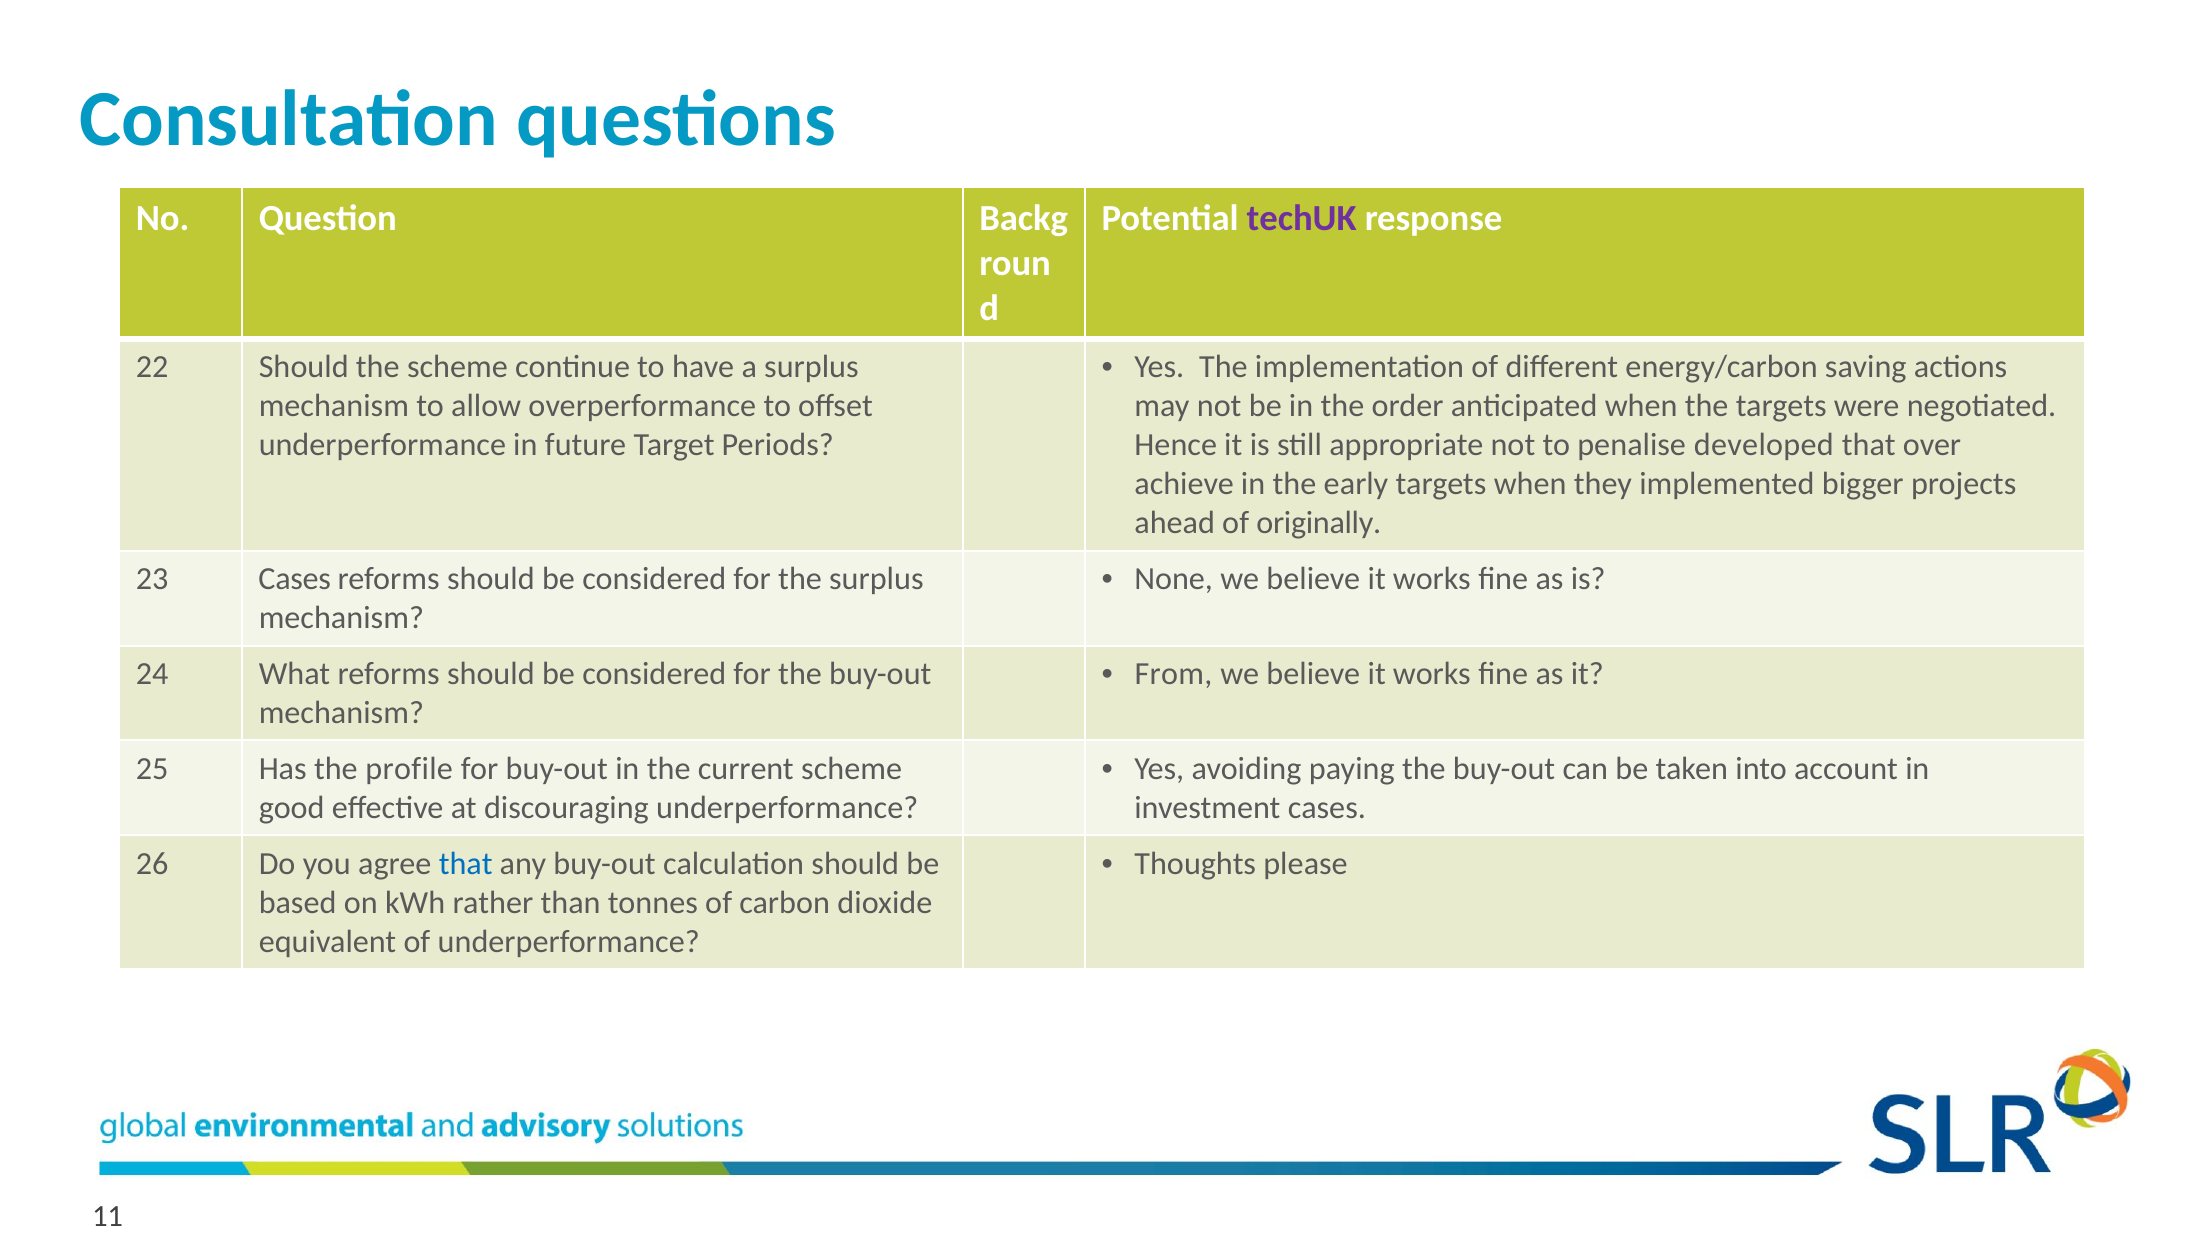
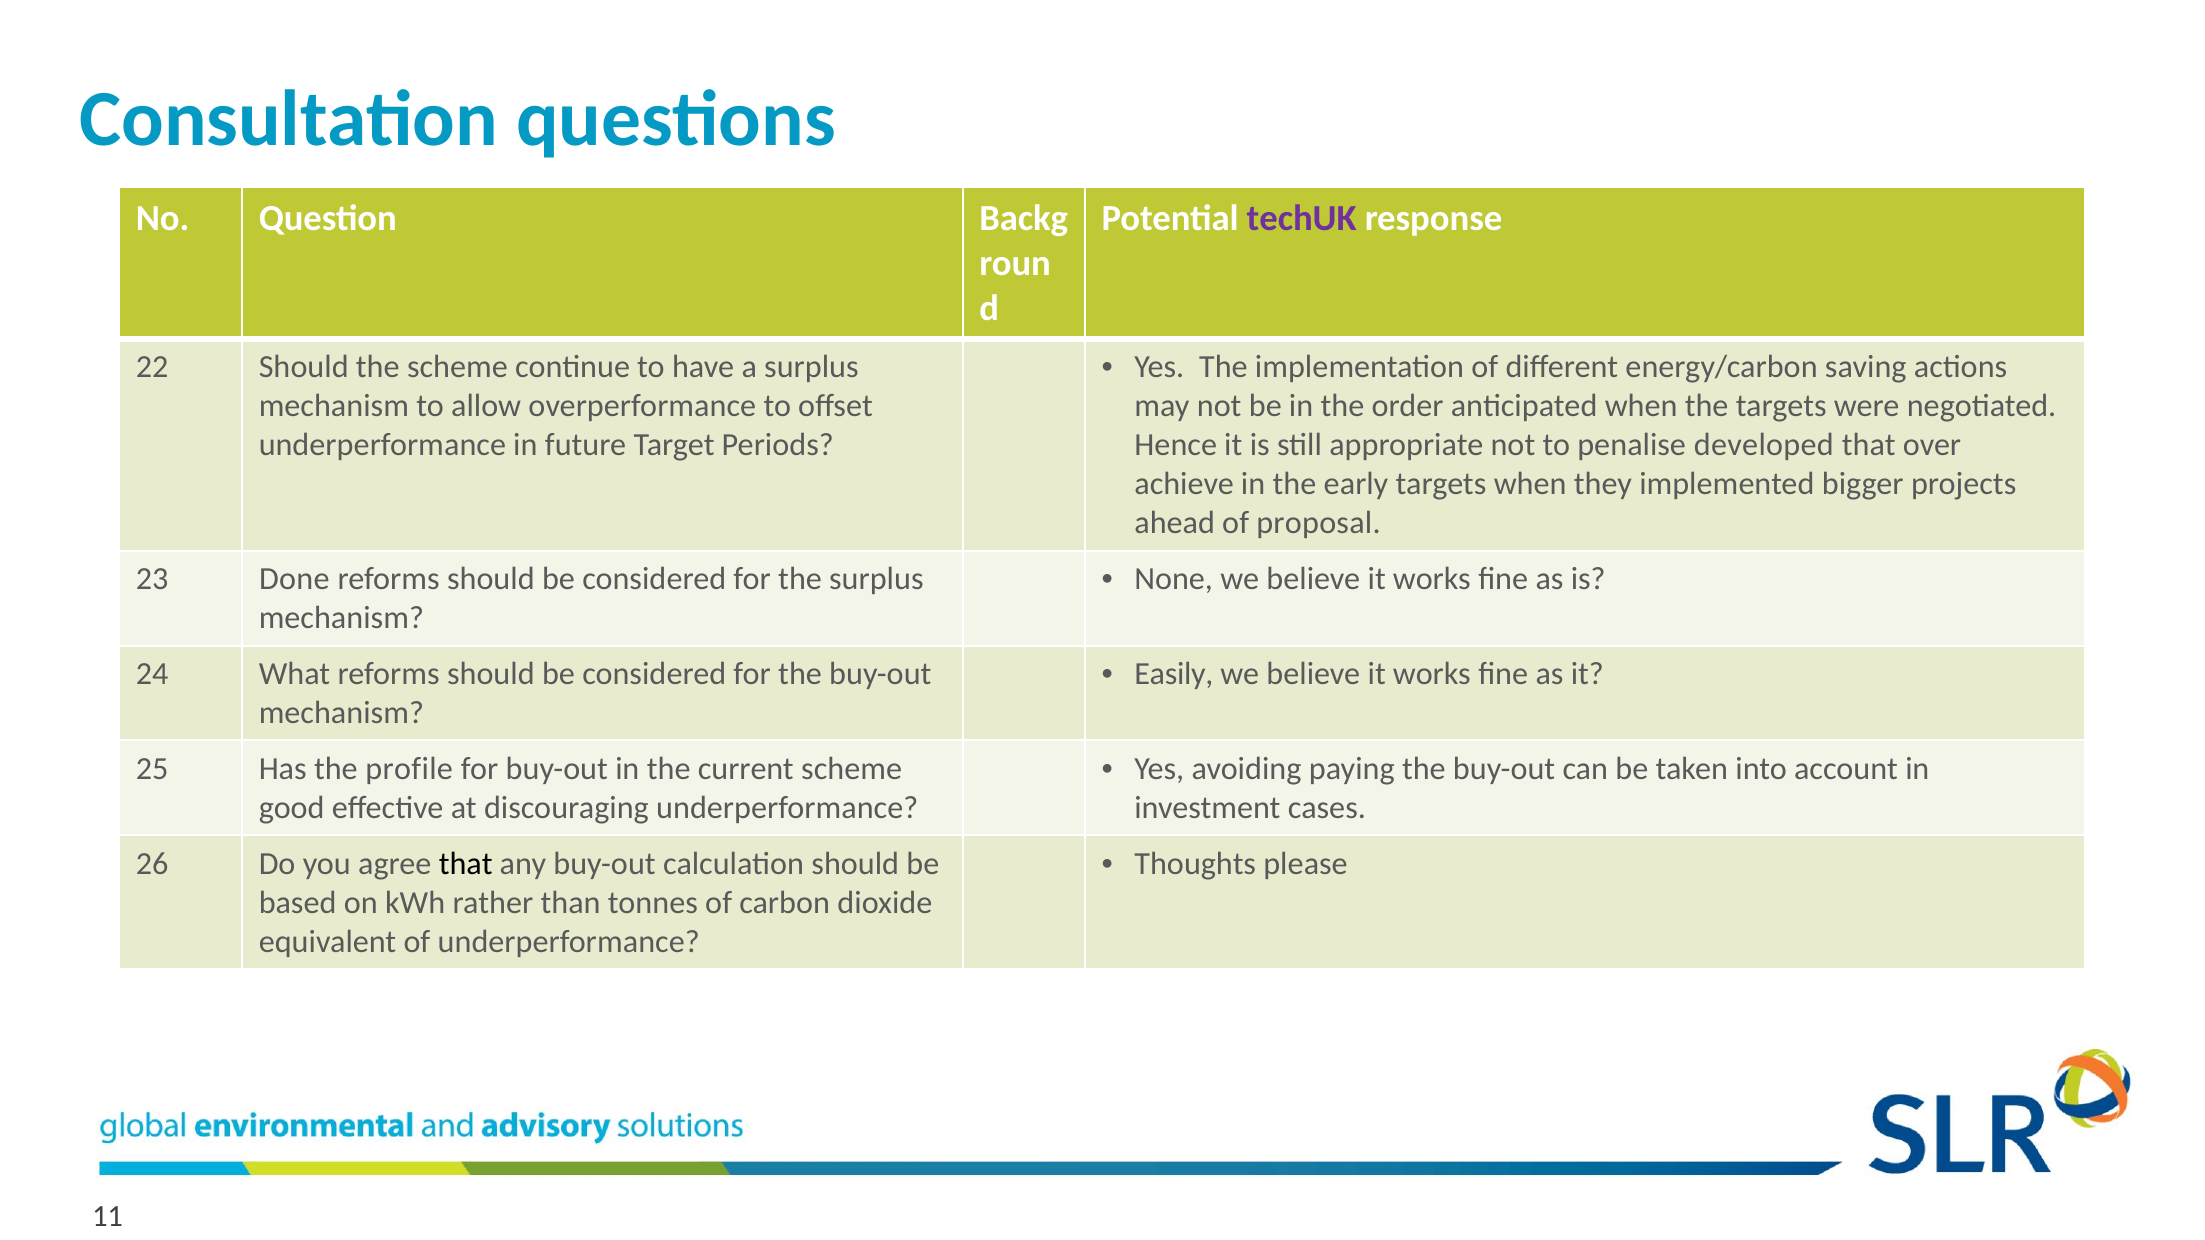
originally: originally -> proposal
23 Cases: Cases -> Done
From: From -> Easily
that at (466, 864) colour: blue -> black
